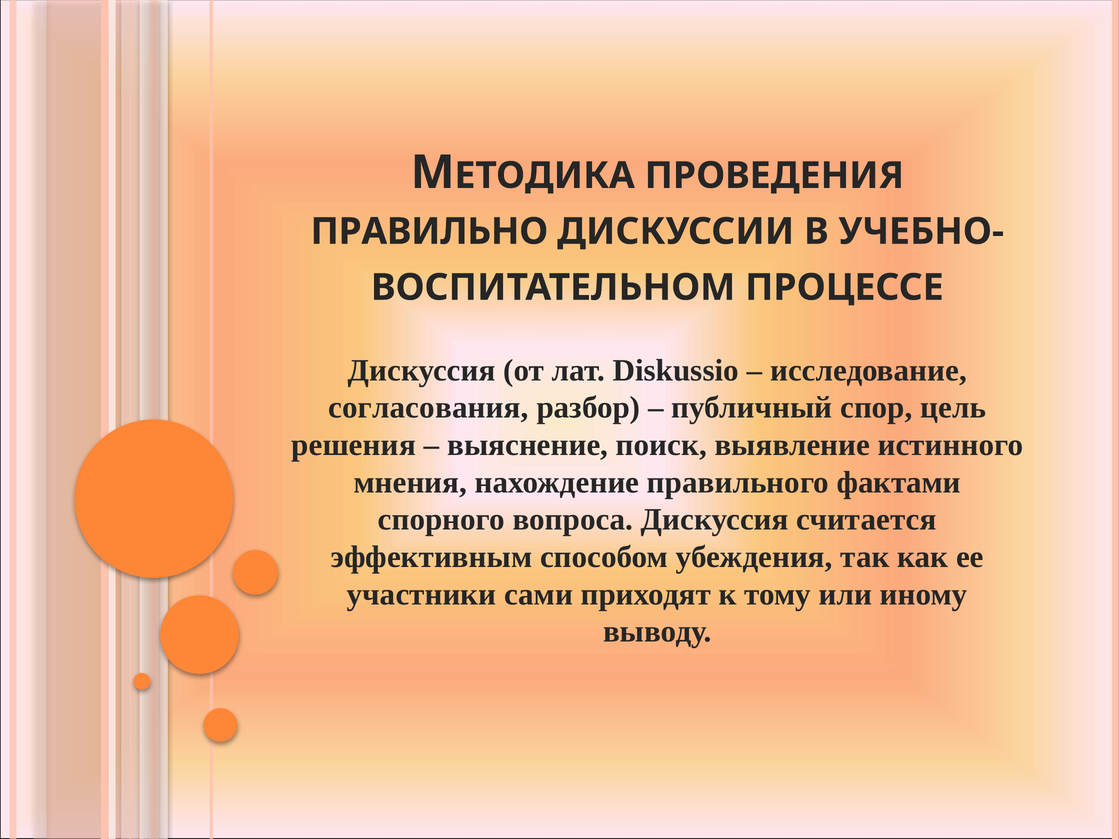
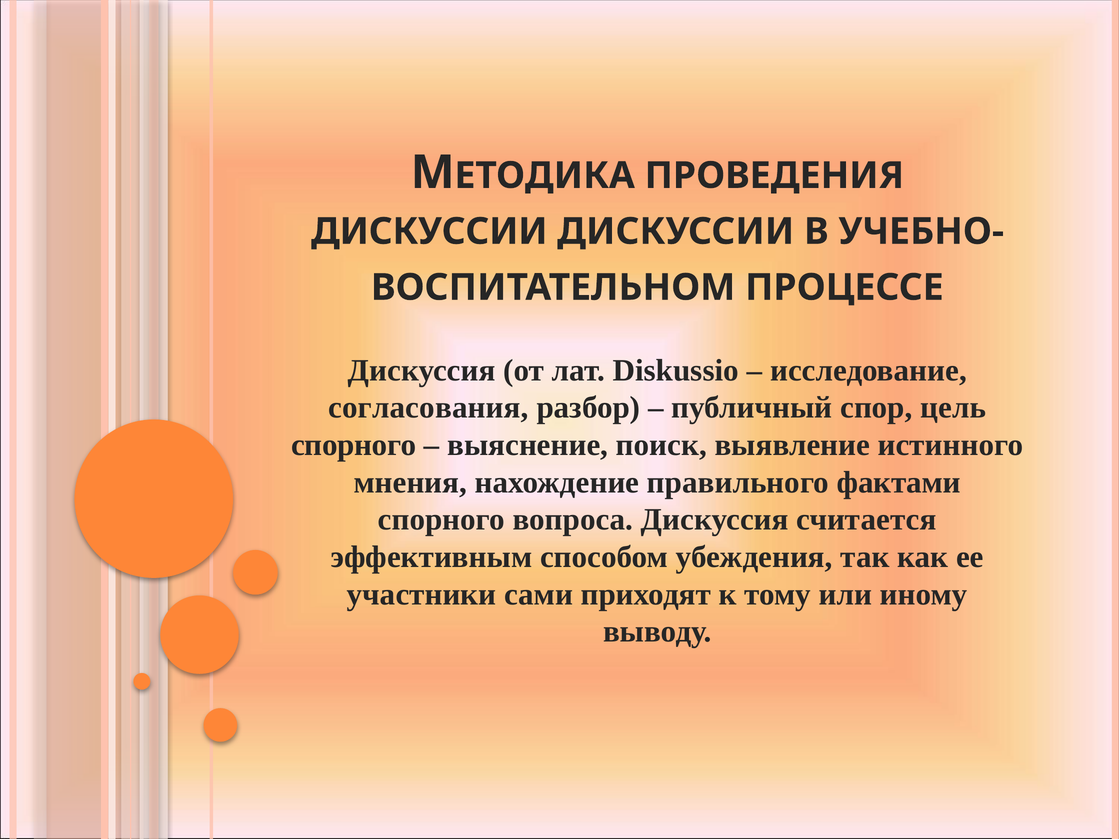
ПРАВИЛЬНО at (429, 232): ПРАВИЛЬНО -> ДИСКУССИИ
решения at (354, 445): решения -> спорного
